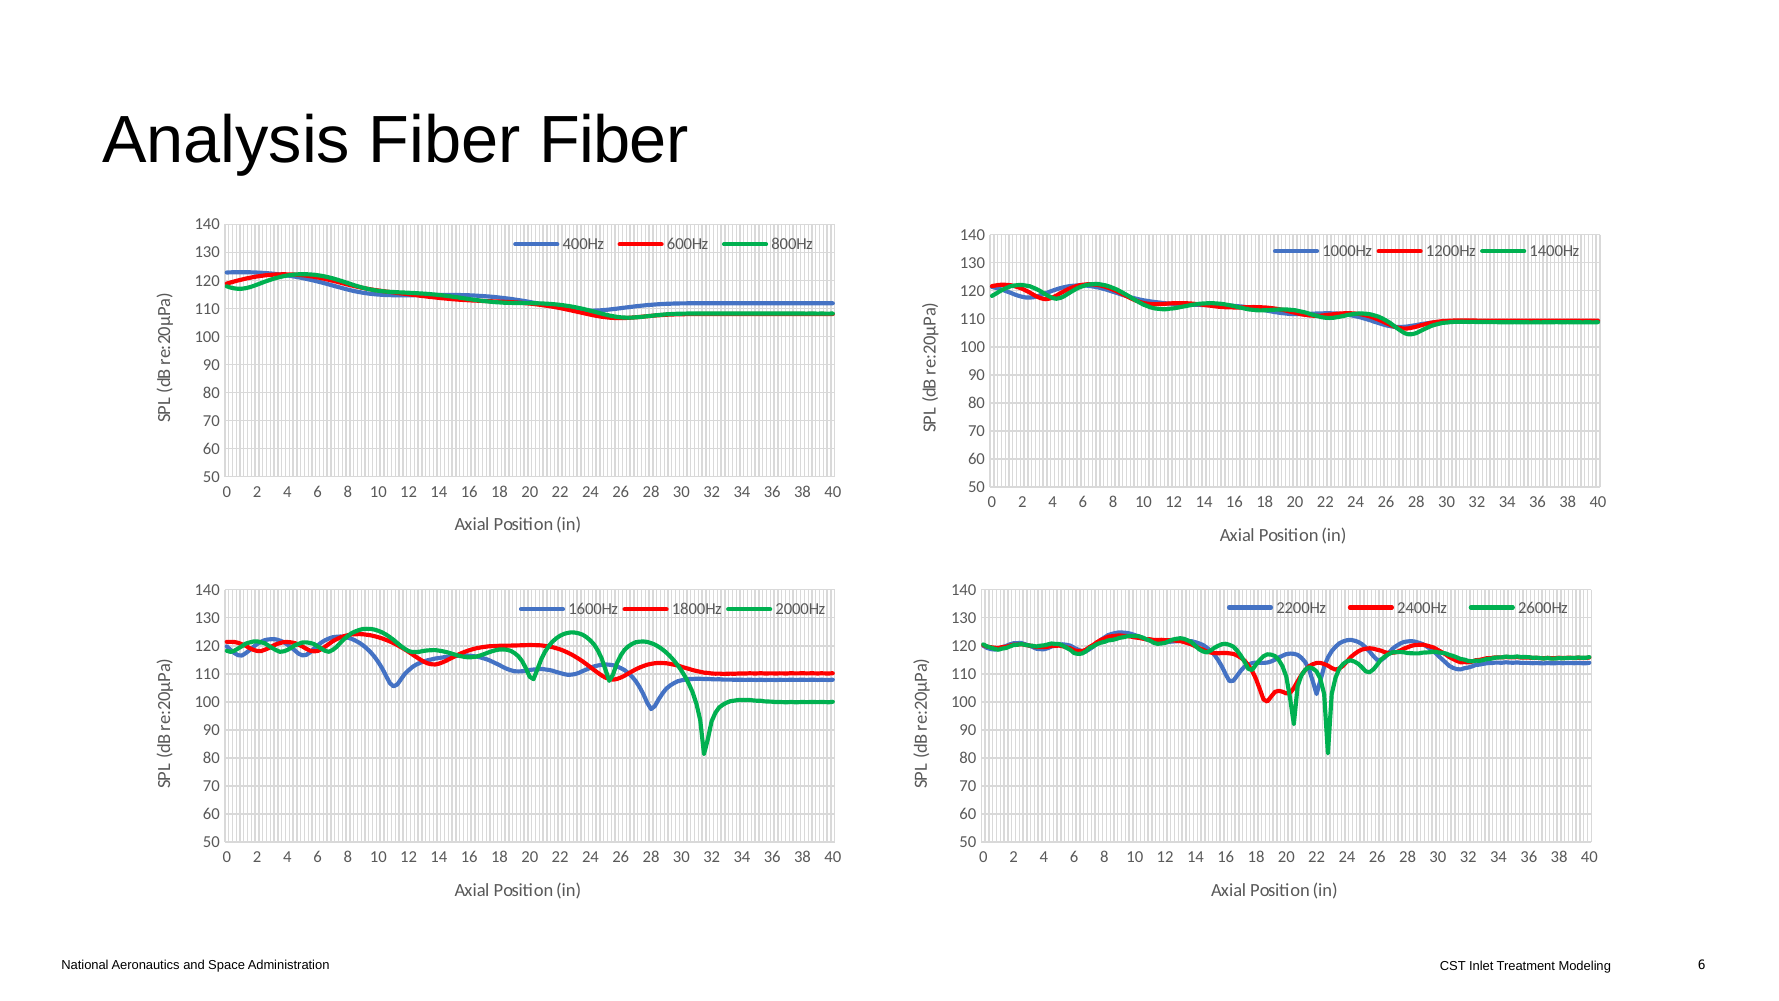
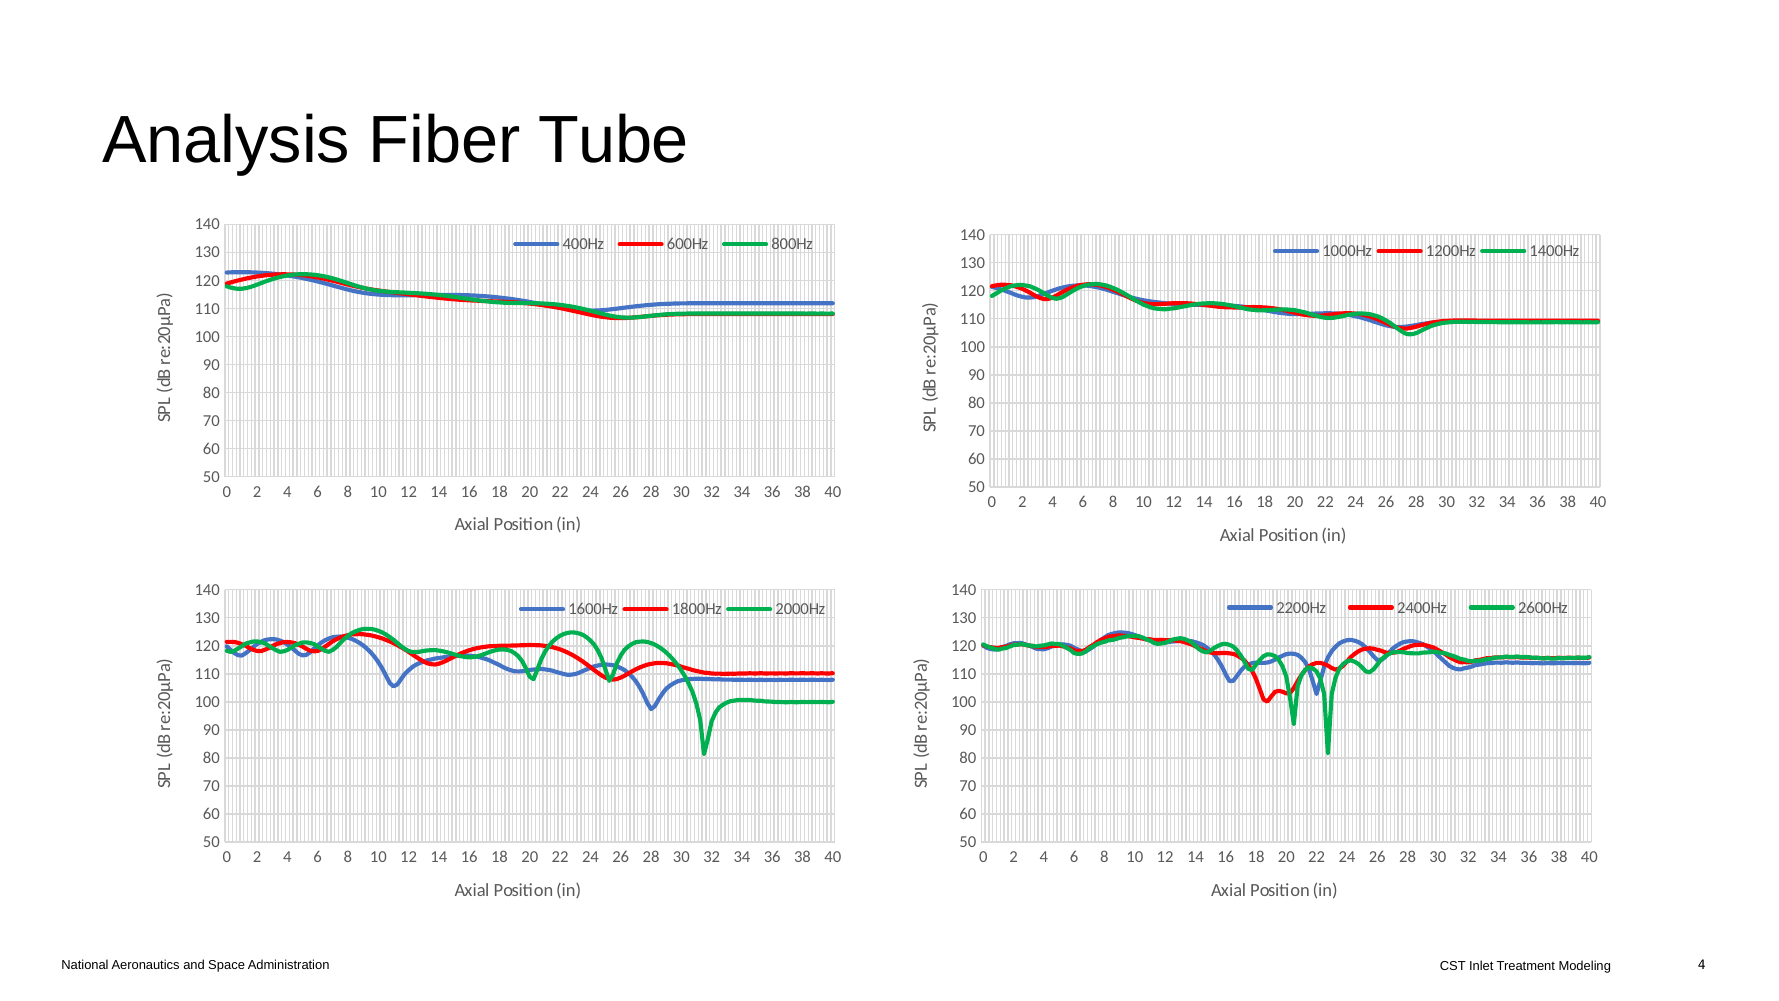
Fiber Fiber: Fiber -> Tube
Modeling 6: 6 -> 4
